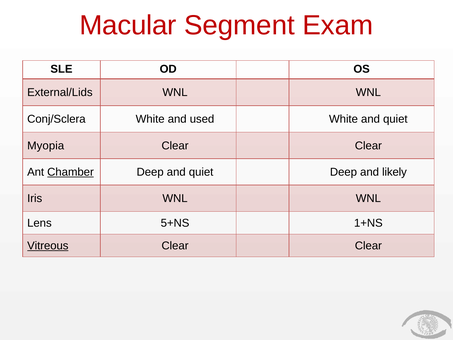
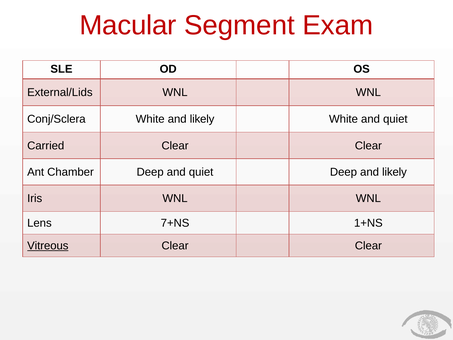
White and used: used -> likely
Myopia: Myopia -> Carried
Chamber underline: present -> none
5+NS: 5+NS -> 7+NS
